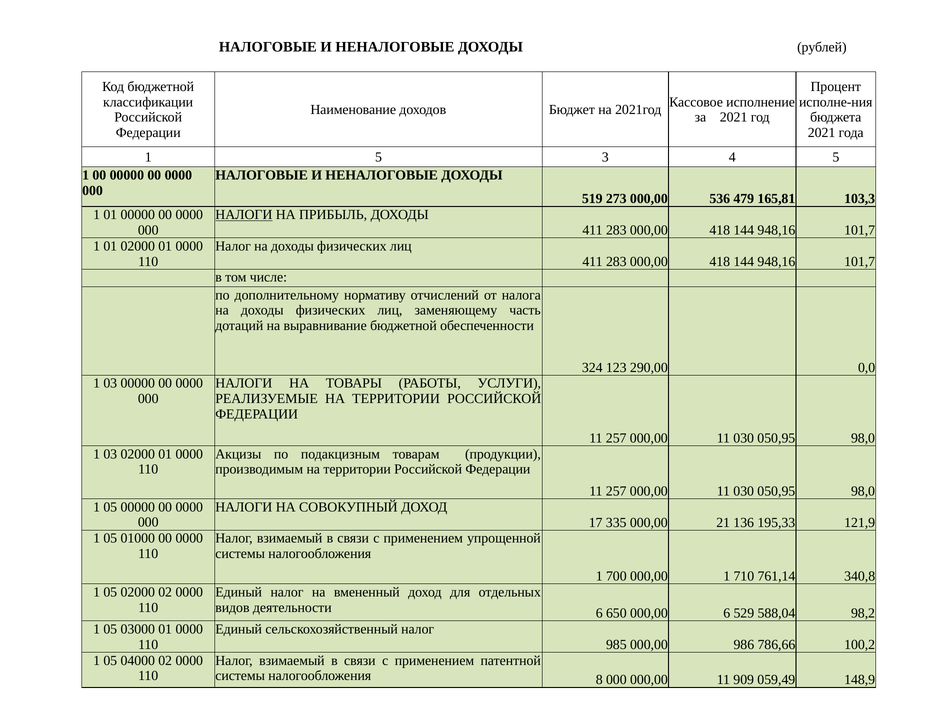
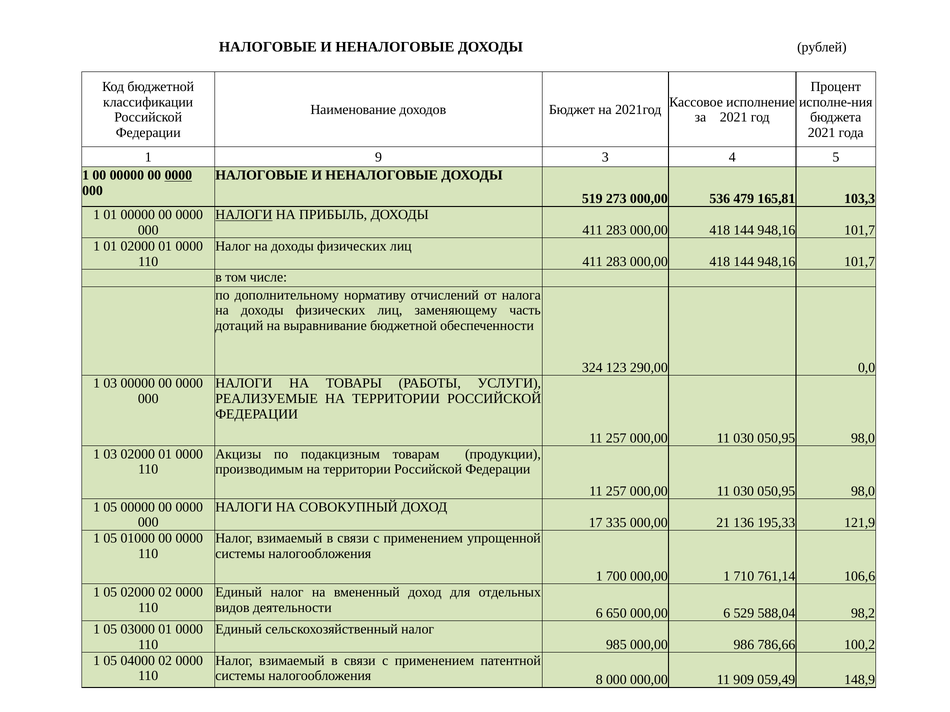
1 5: 5 -> 9
0000 at (178, 175) underline: none -> present
340,8: 340,8 -> 106,6
